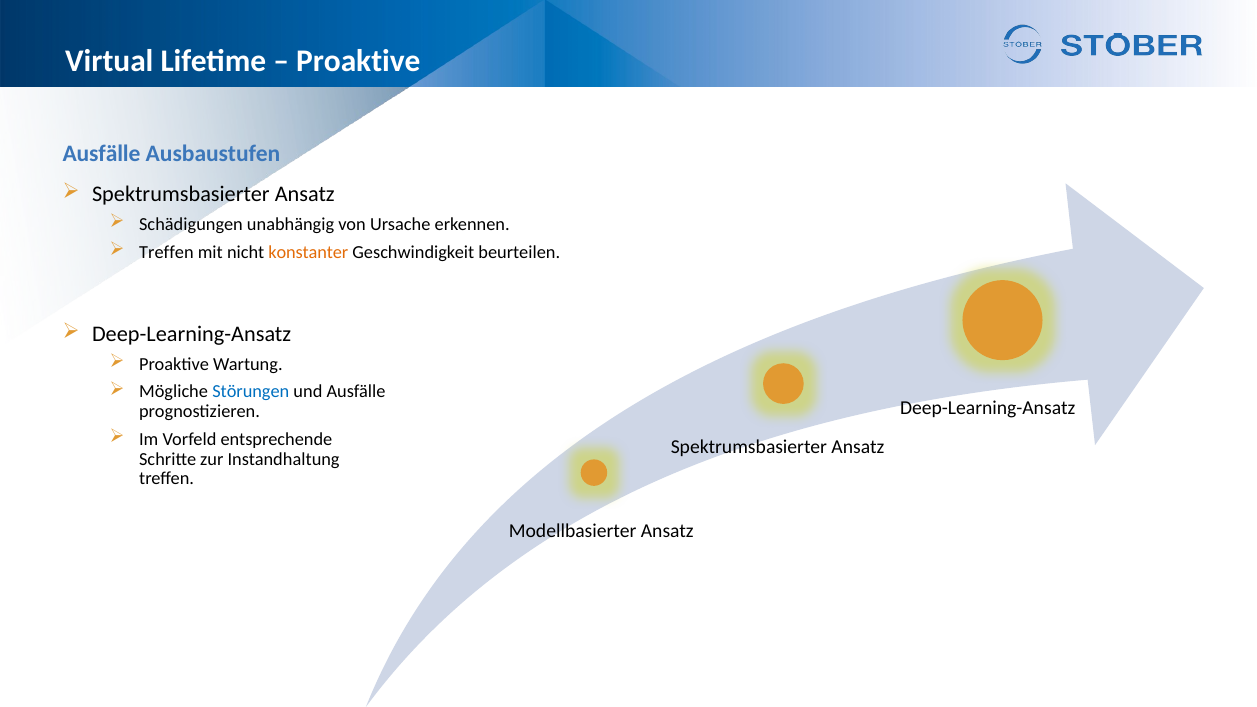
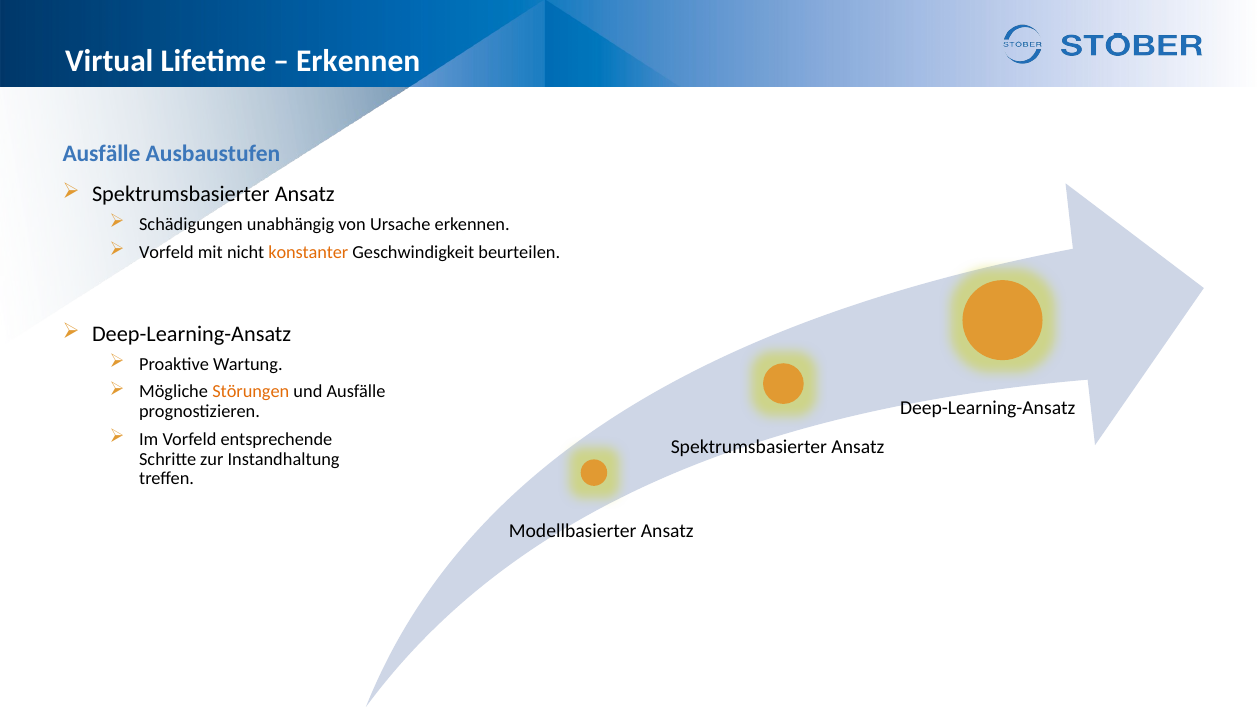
Proaktive at (358, 61): Proaktive -> Erkennen
Treffen at (166, 252): Treffen -> Vorfeld
Störungen colour: blue -> orange
